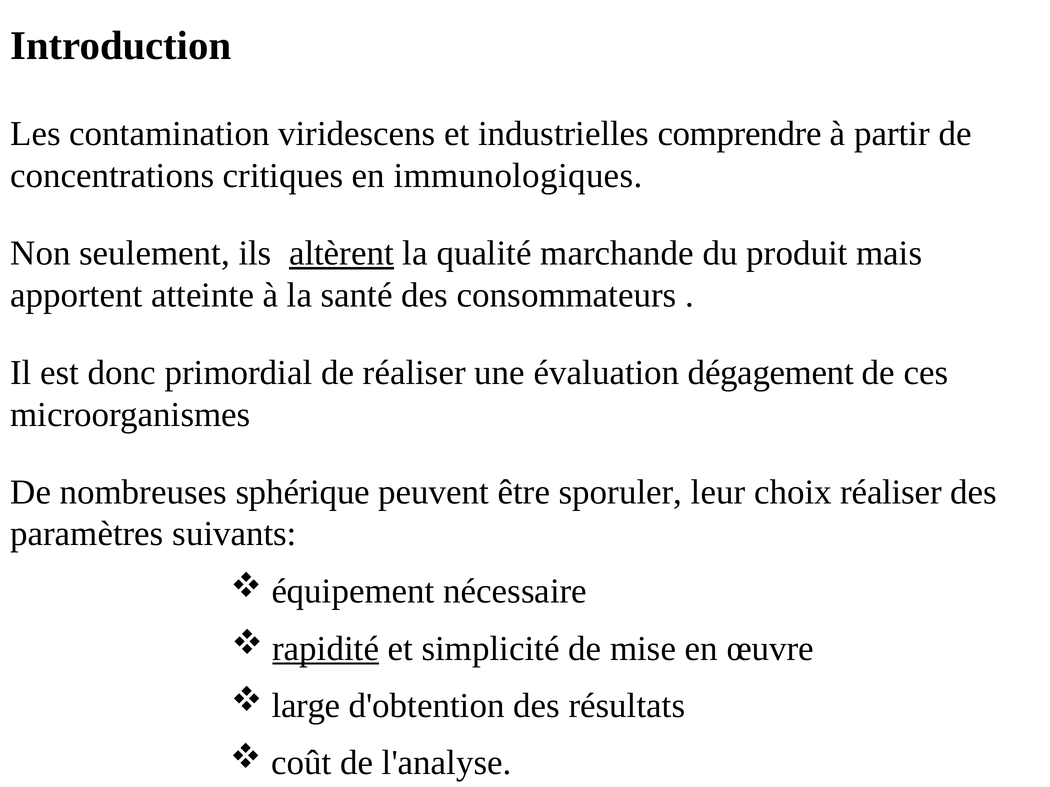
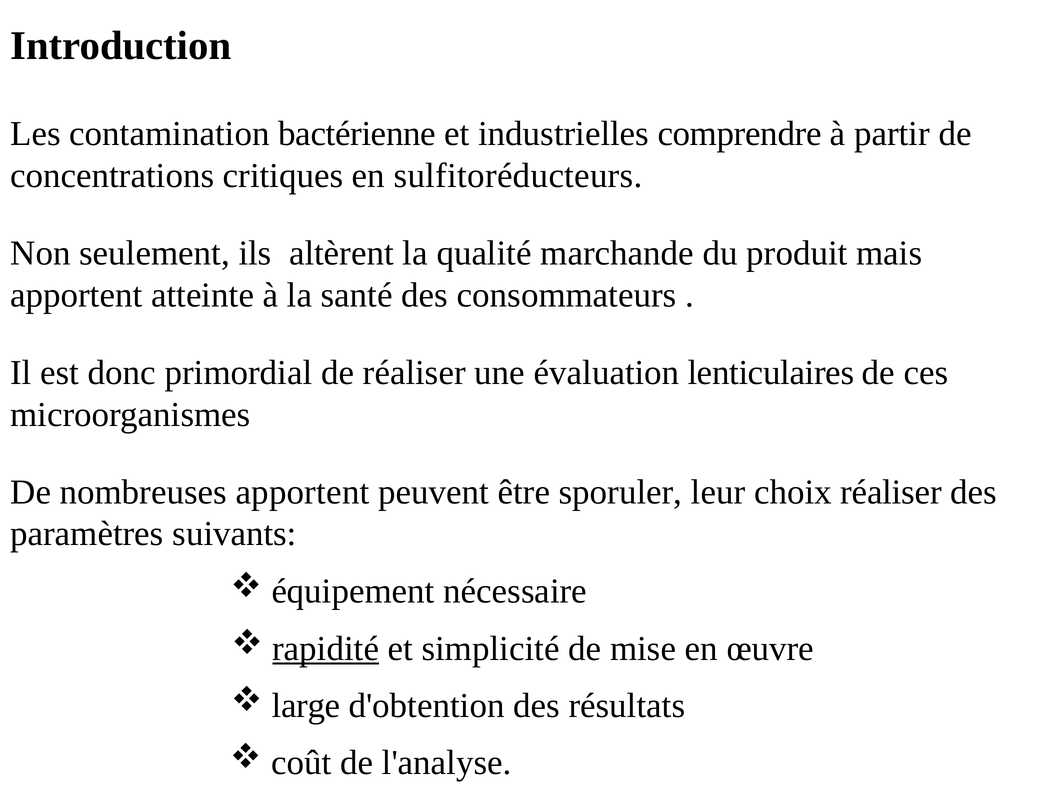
viridescens: viridescens -> bactérienne
immunologiques: immunologiques -> sulfitoréducteurs
altèrent underline: present -> none
dégagement: dégagement -> lenticulaires
nombreuses sphérique: sphérique -> apportent
